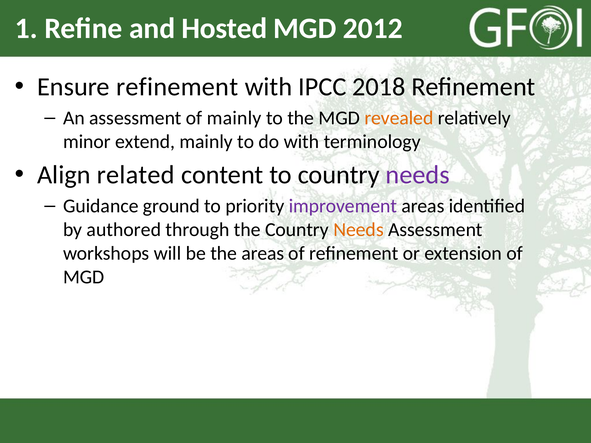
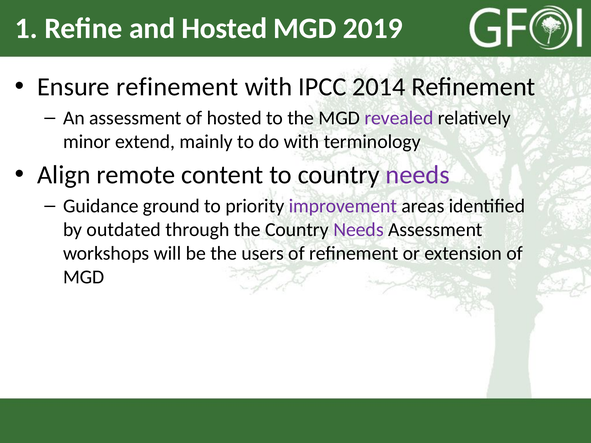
2012: 2012 -> 2019
2018: 2018 -> 2014
of mainly: mainly -> hosted
revealed colour: orange -> purple
related: related -> remote
authored: authored -> outdated
Needs at (359, 230) colour: orange -> purple
the areas: areas -> users
